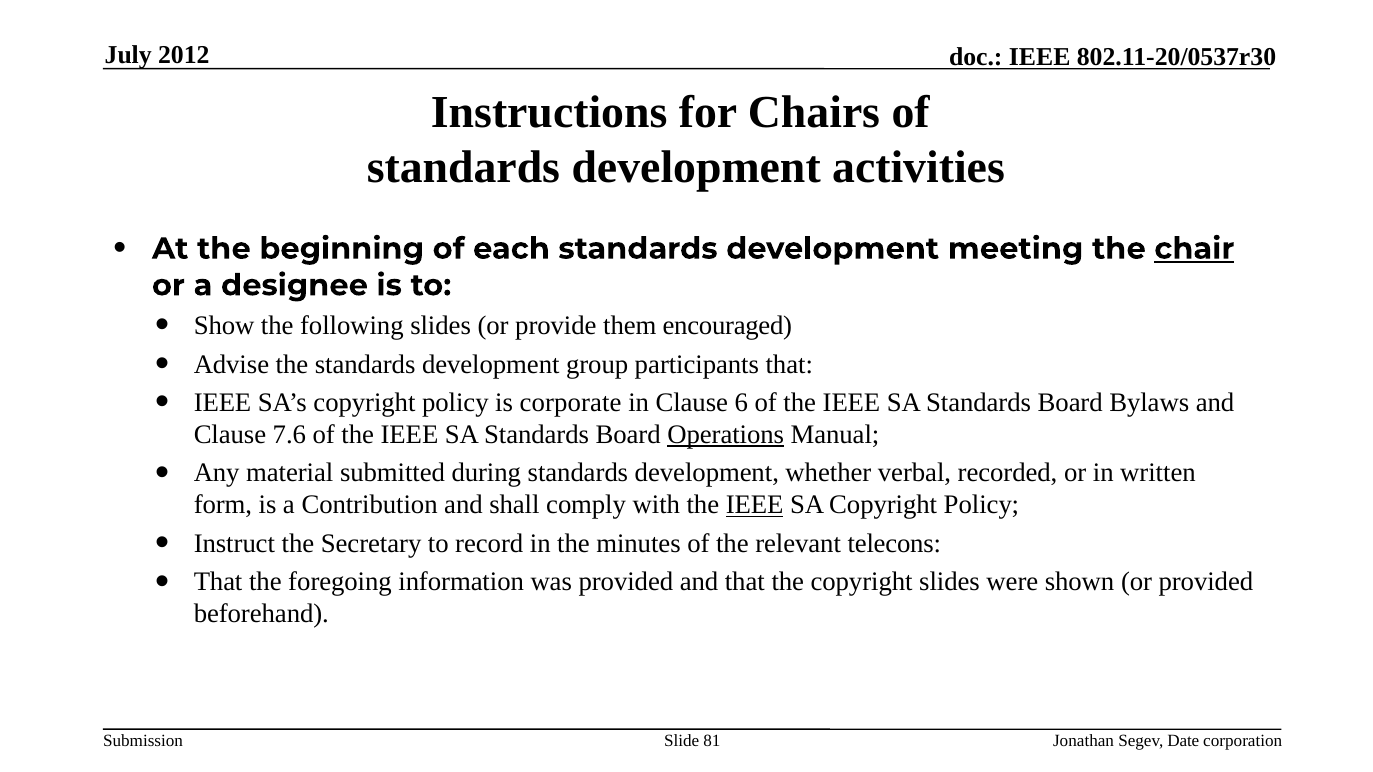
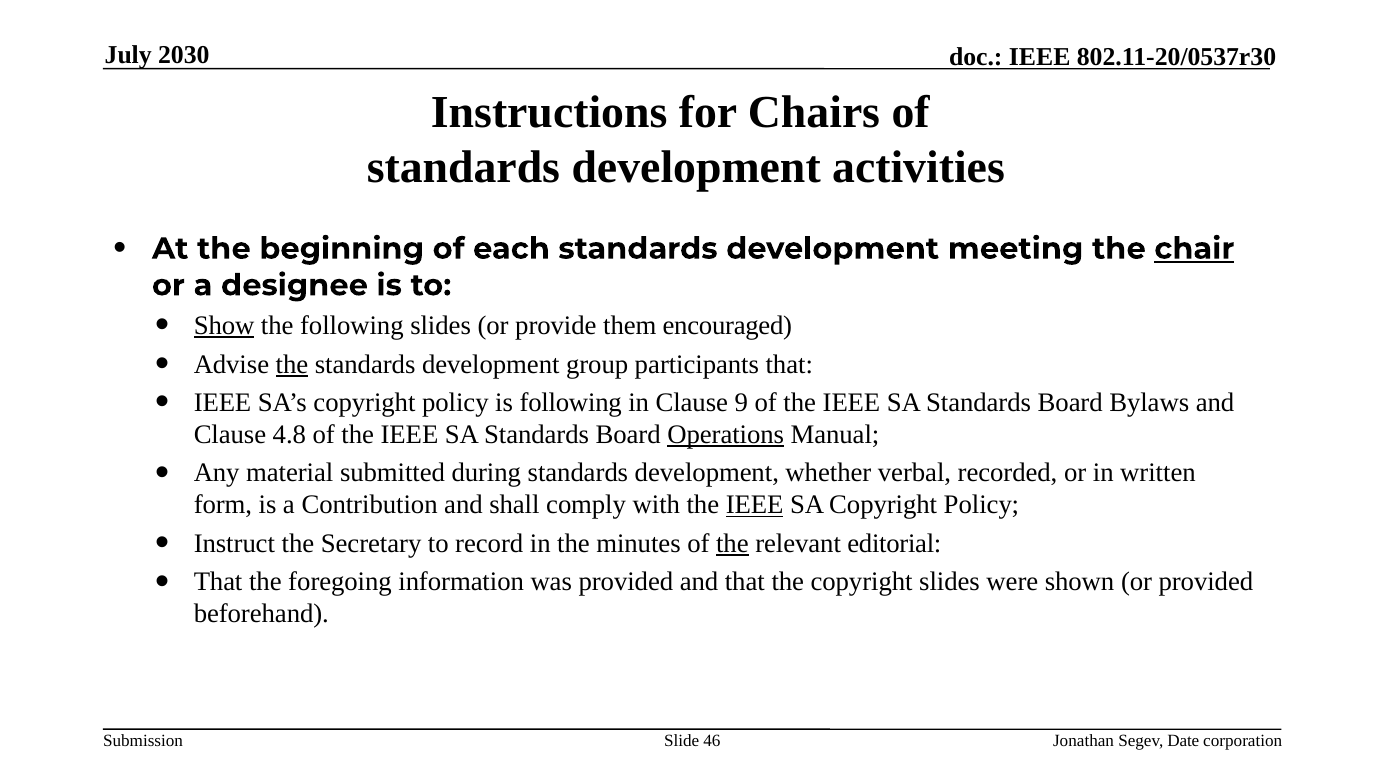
2012: 2012 -> 2030
Show underline: none -> present
the at (292, 364) underline: none -> present
is corporate: corporate -> following
6: 6 -> 9
7.6: 7.6 -> 4.8
the at (732, 544) underline: none -> present
telecons: telecons -> editorial
81: 81 -> 46
